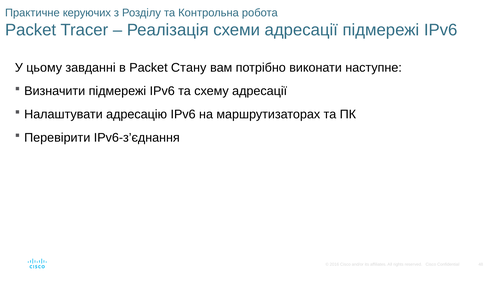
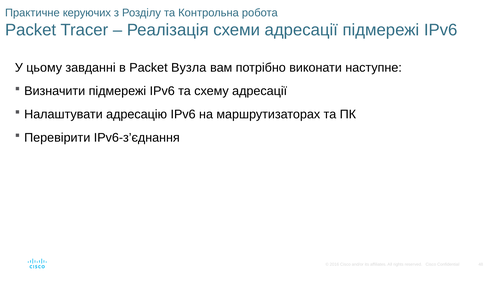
Стану: Стану -> Вузла
